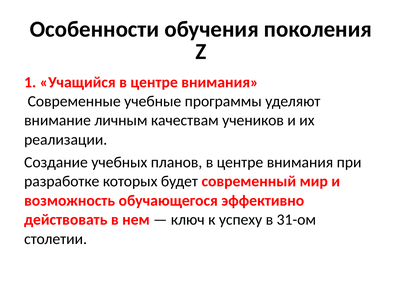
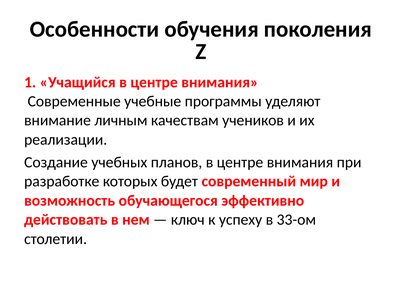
31-ом: 31-ом -> 33-ом
